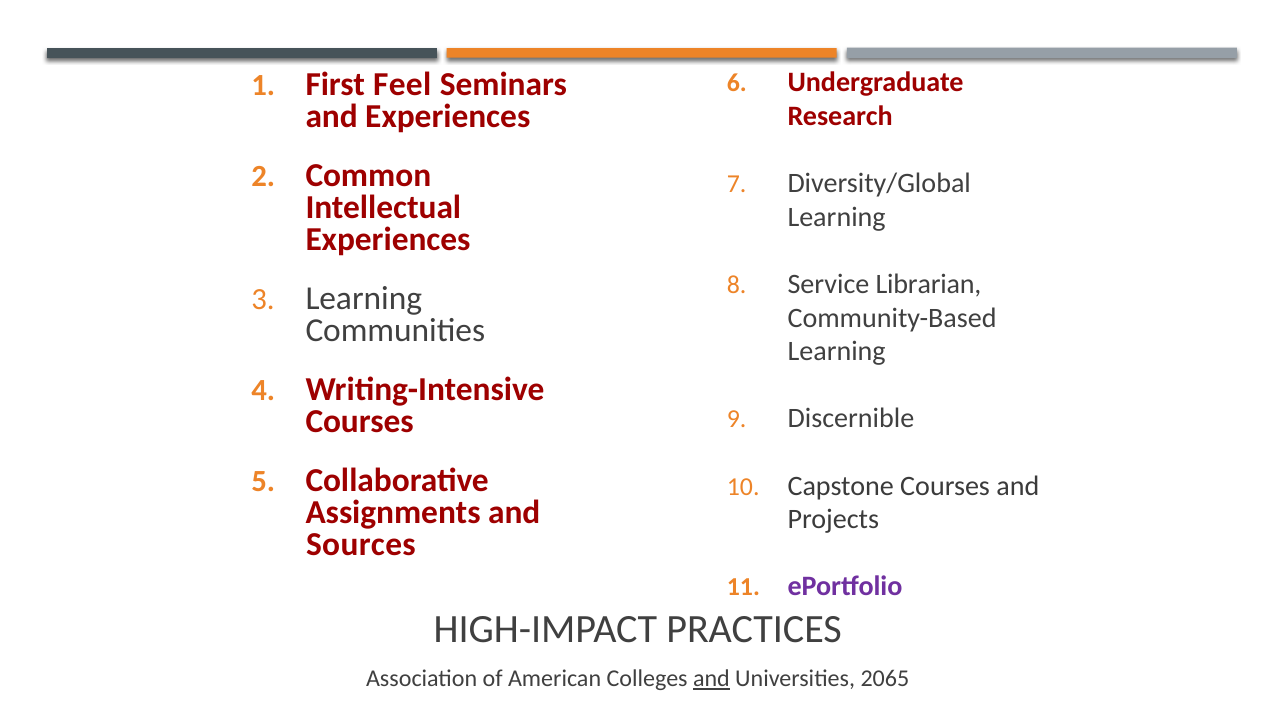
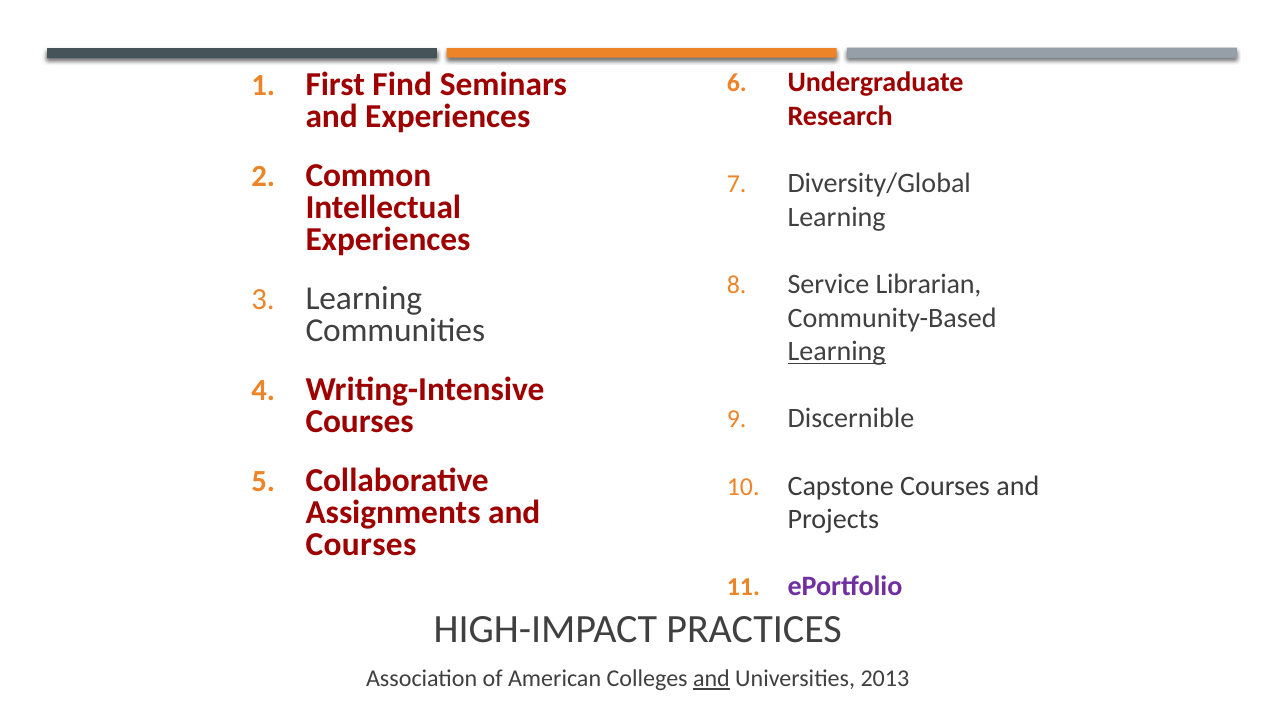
Feel: Feel -> Find
Learning at (837, 352) underline: none -> present
Sources at (361, 544): Sources -> Courses
2065: 2065 -> 2013
